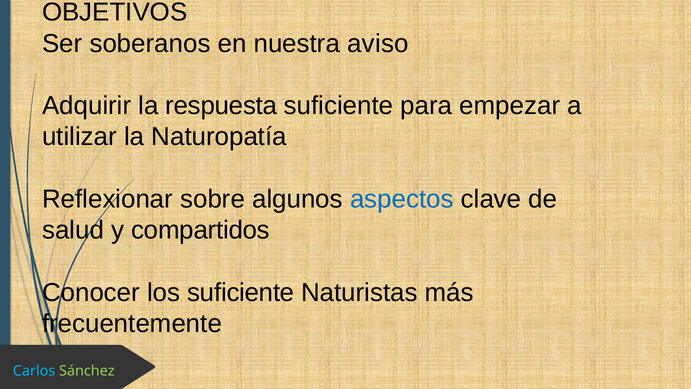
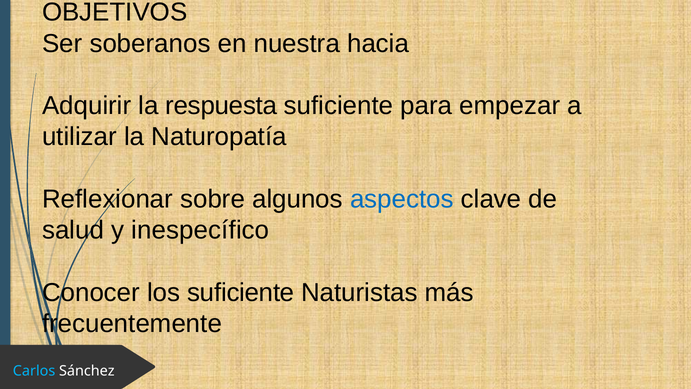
aviso: aviso -> hacia
compartidos: compartidos -> inespecífico
Sánchez colour: light green -> white
